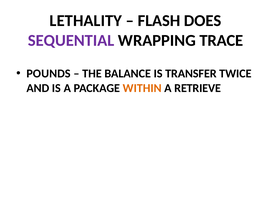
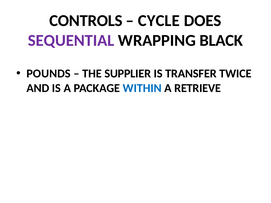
LETHALITY: LETHALITY -> CONTROLS
FLASH: FLASH -> CYCLE
TRACE: TRACE -> BLACK
BALANCE: BALANCE -> SUPPLIER
WITHIN colour: orange -> blue
